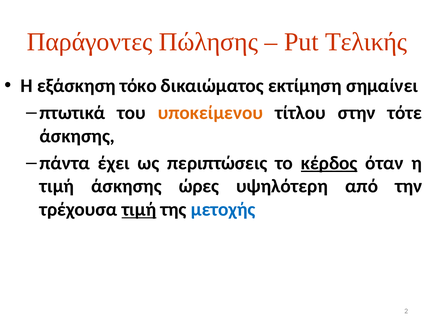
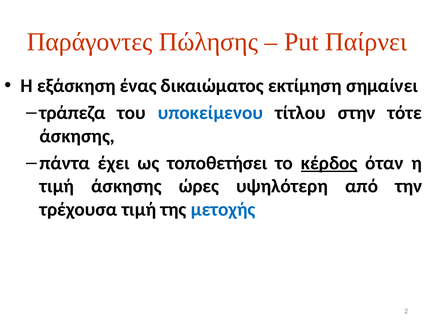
Τελικής: Τελικής -> Παίρνει
τόκο: τόκο -> ένας
πτωτικά: πτωτικά -> τράπεζα
υποκείμενου colour: orange -> blue
περιπτώσεις: περιπτώσεις -> τοποθετήσει
τιμή at (139, 209) underline: present -> none
